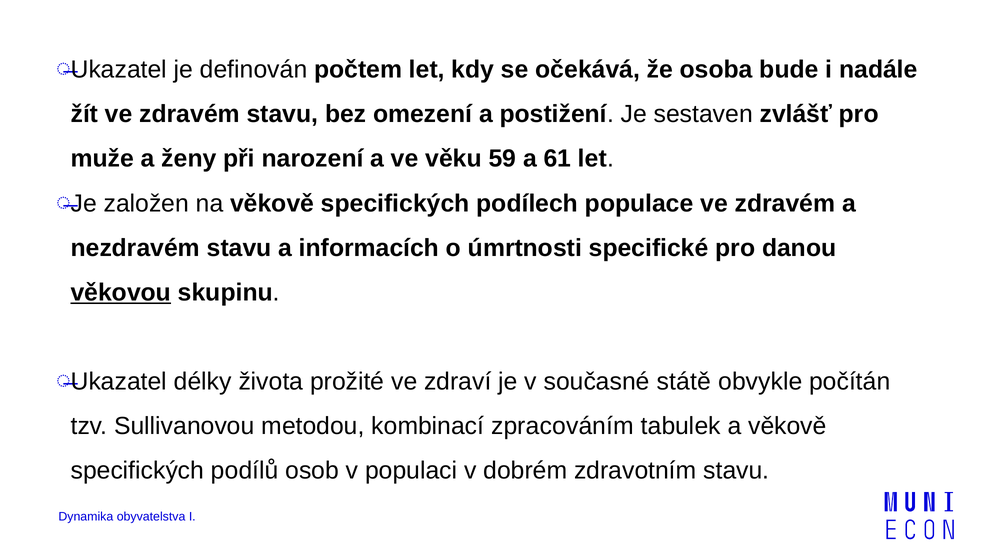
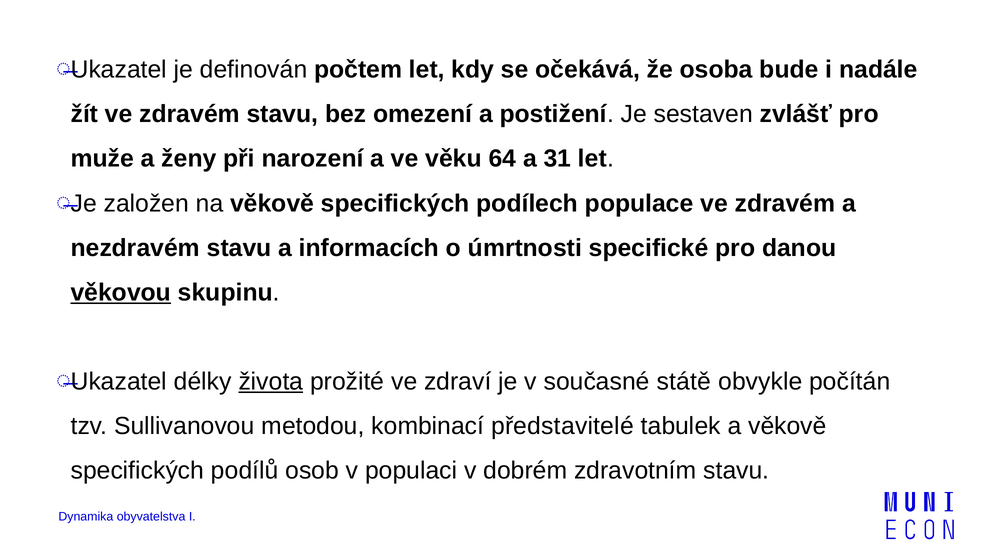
59: 59 -> 64
61: 61 -> 31
života underline: none -> present
zpracováním: zpracováním -> představitelé
